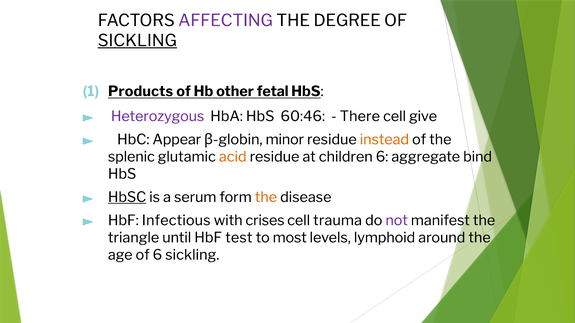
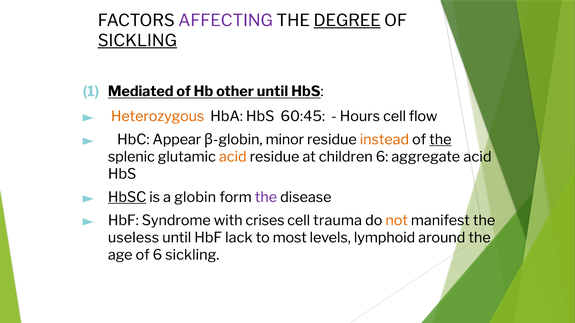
DEGREE underline: none -> present
Products: Products -> Mediated
other fetal: fetal -> until
Heterozygous colour: purple -> orange
60:46: 60:46 -> 60:45
There: There -> Hours
give: give -> flow
the at (440, 140) underline: none -> present
aggregate bind: bind -> acid
a serum: serum -> globin
the at (266, 197) colour: orange -> purple
Infectious: Infectious -> Syndrome
not colour: purple -> orange
triangle: triangle -> useless
test: test -> lack
